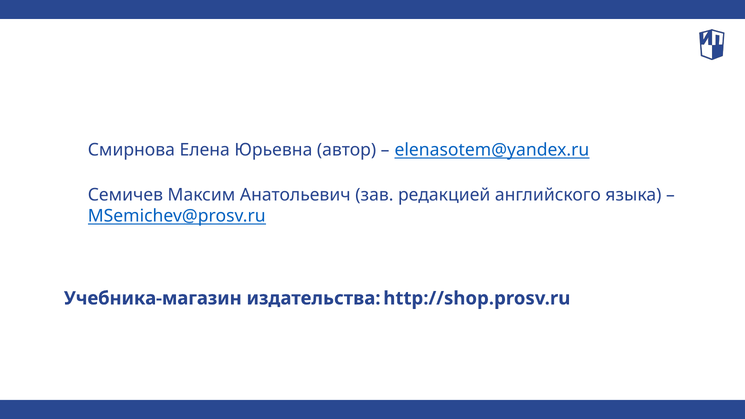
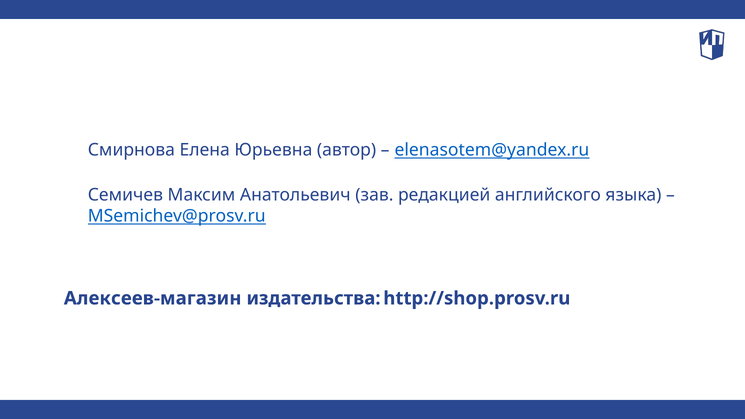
Учебника-магазин: Учебника-магазин -> Алексеев-магазин
